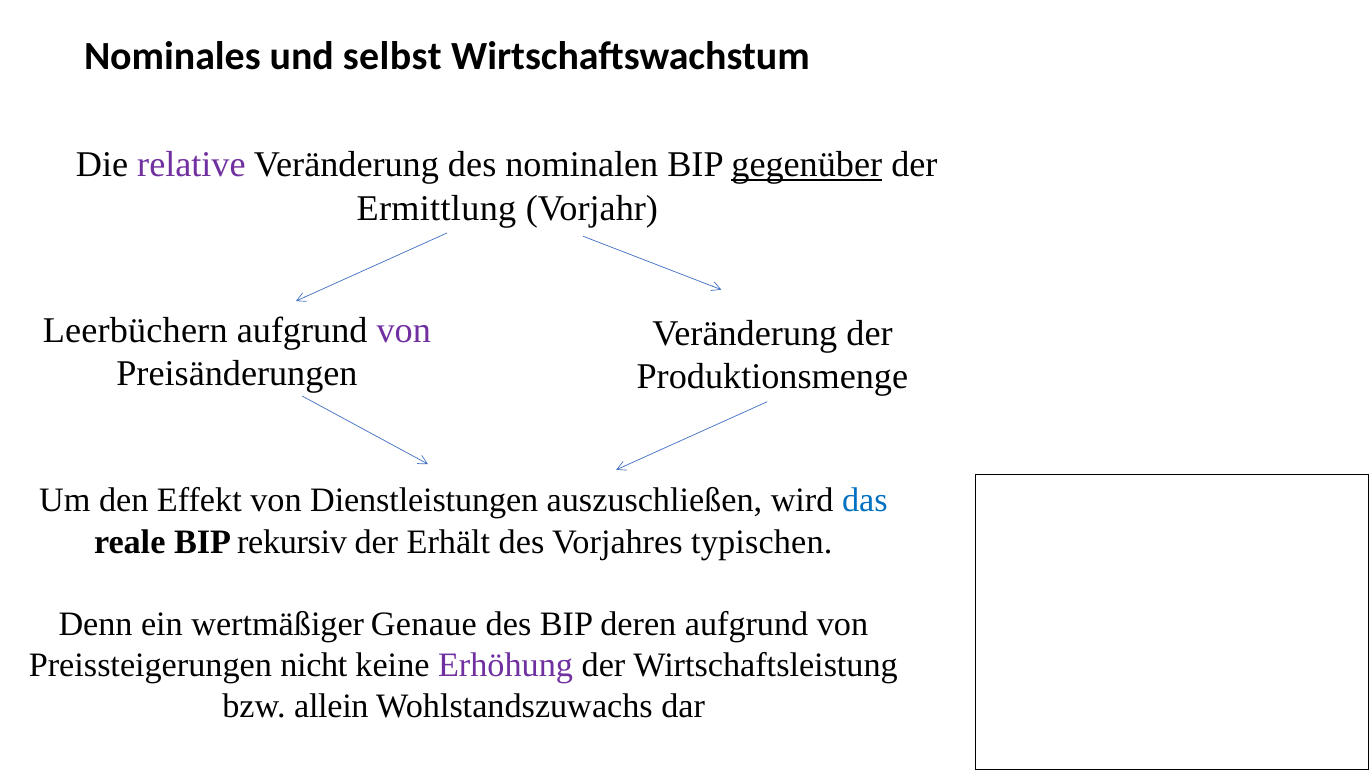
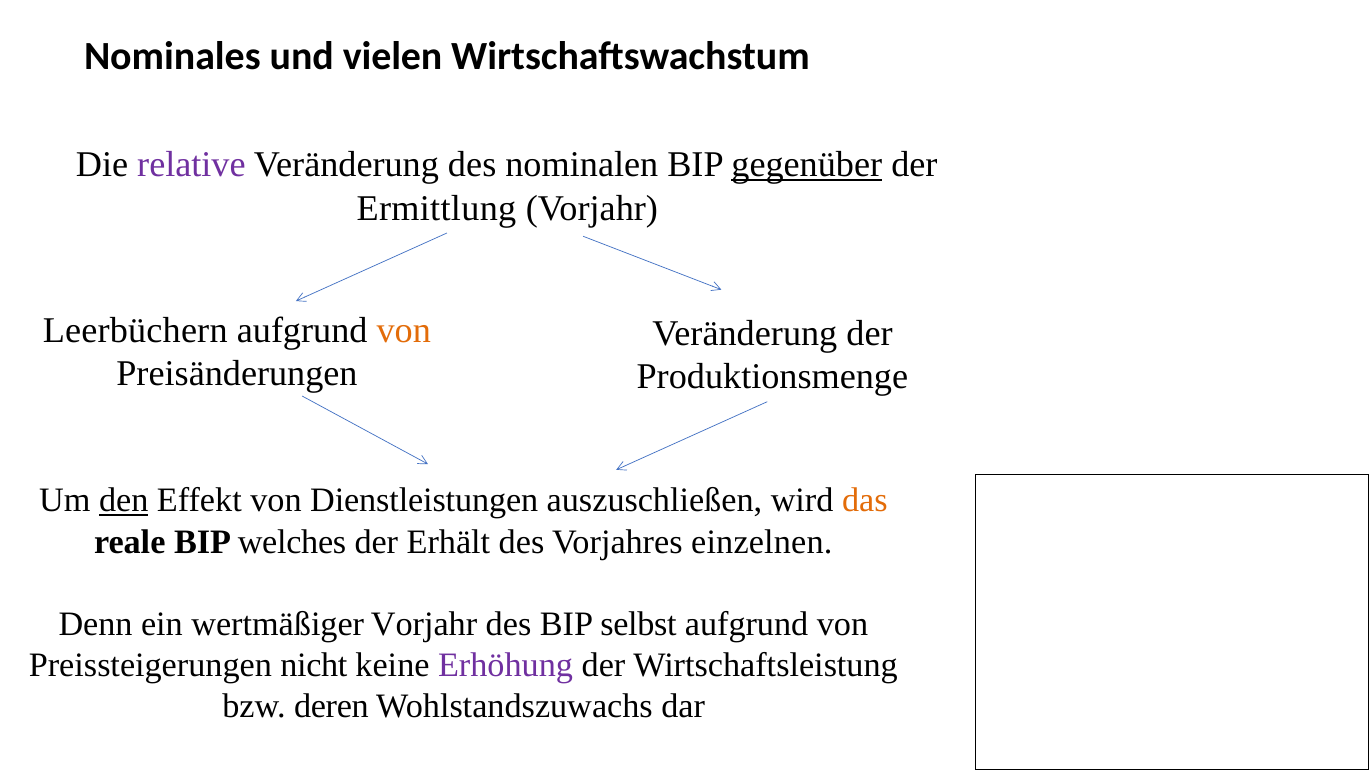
selbst: selbst -> vielen
von at (404, 330) colour: purple -> orange
den underline: none -> present
das colour: blue -> orange
rekursiv: rekursiv -> welches
typischen: typischen -> einzelnen
wertmäßiger Genaue: Genaue -> Vorjahr
deren: deren -> selbst
allein: allein -> deren
